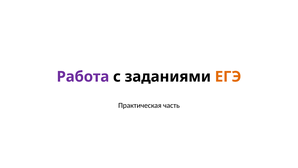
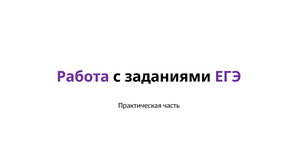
ЕГЭ colour: orange -> purple
